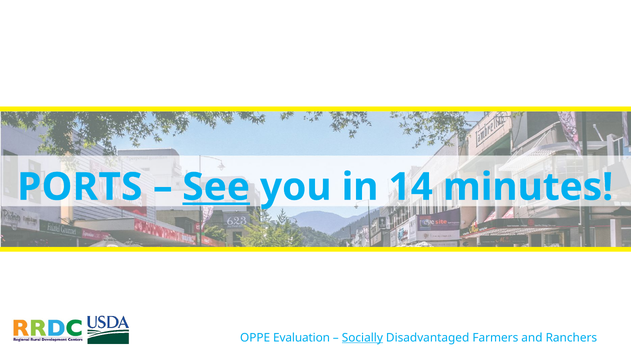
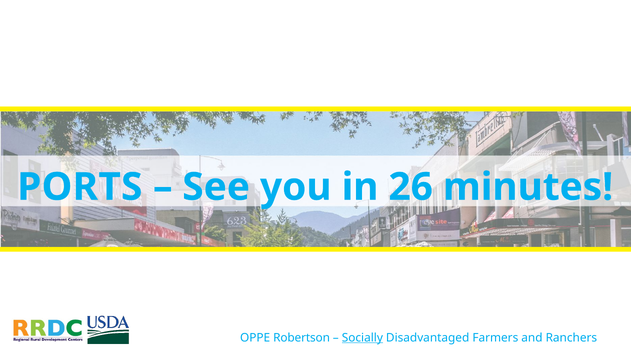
See underline: present -> none
14: 14 -> 26
Evaluation: Evaluation -> Robertson
